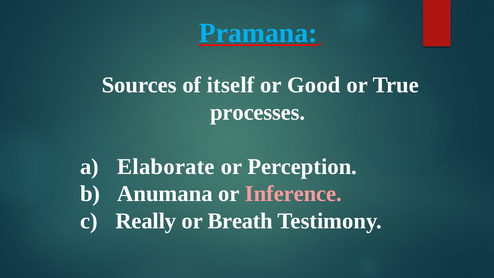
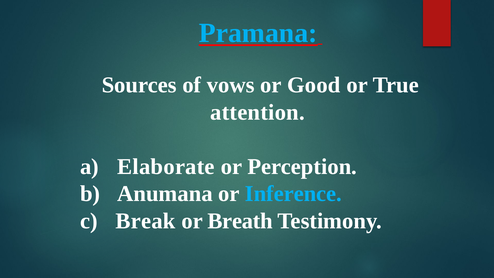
itself: itself -> vows
processes: processes -> attention
Inference colour: pink -> light blue
Really: Really -> Break
